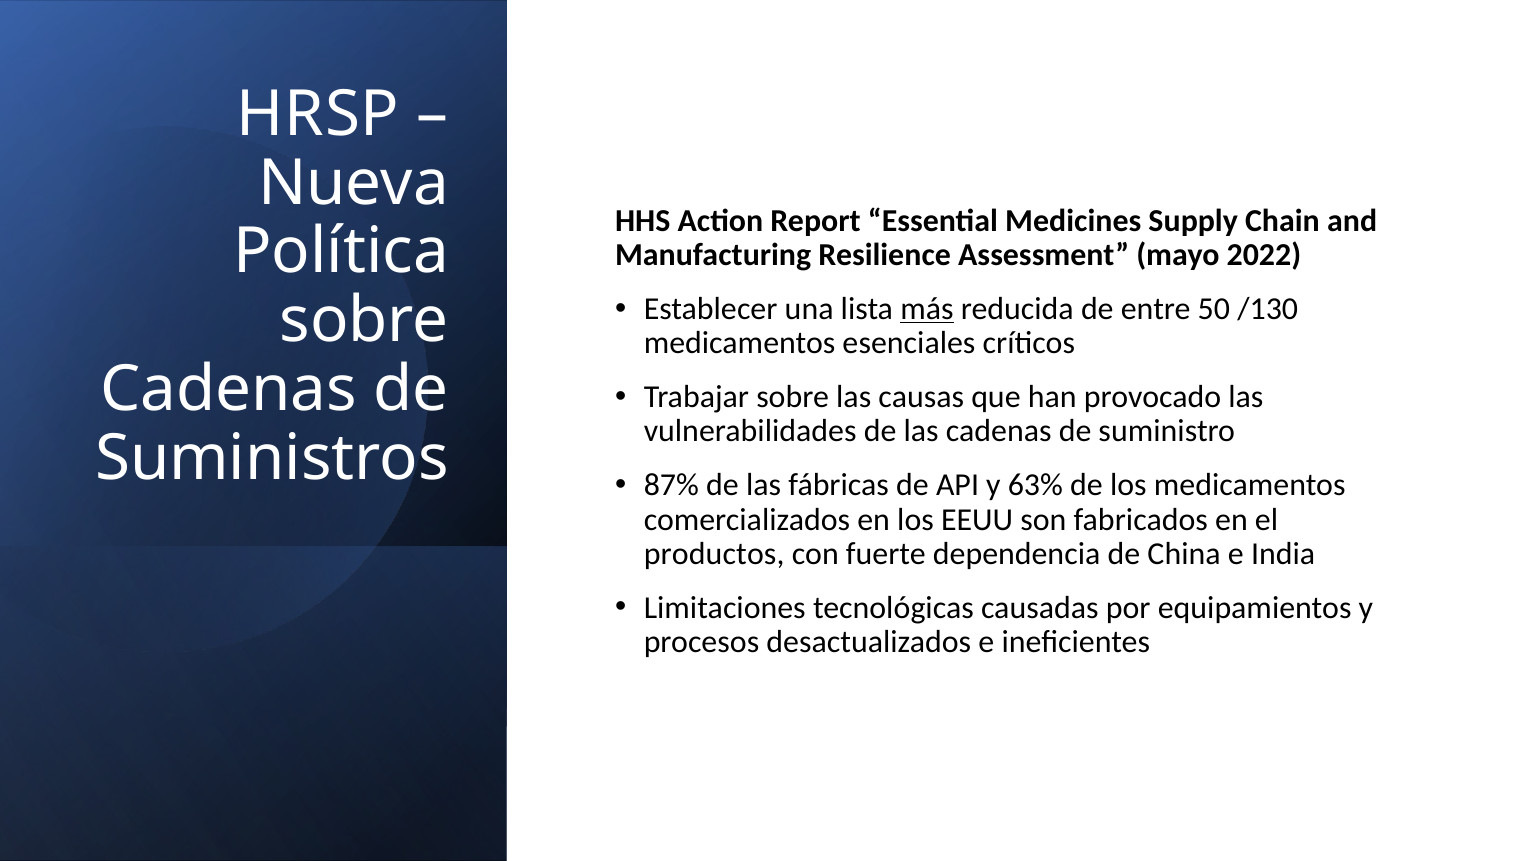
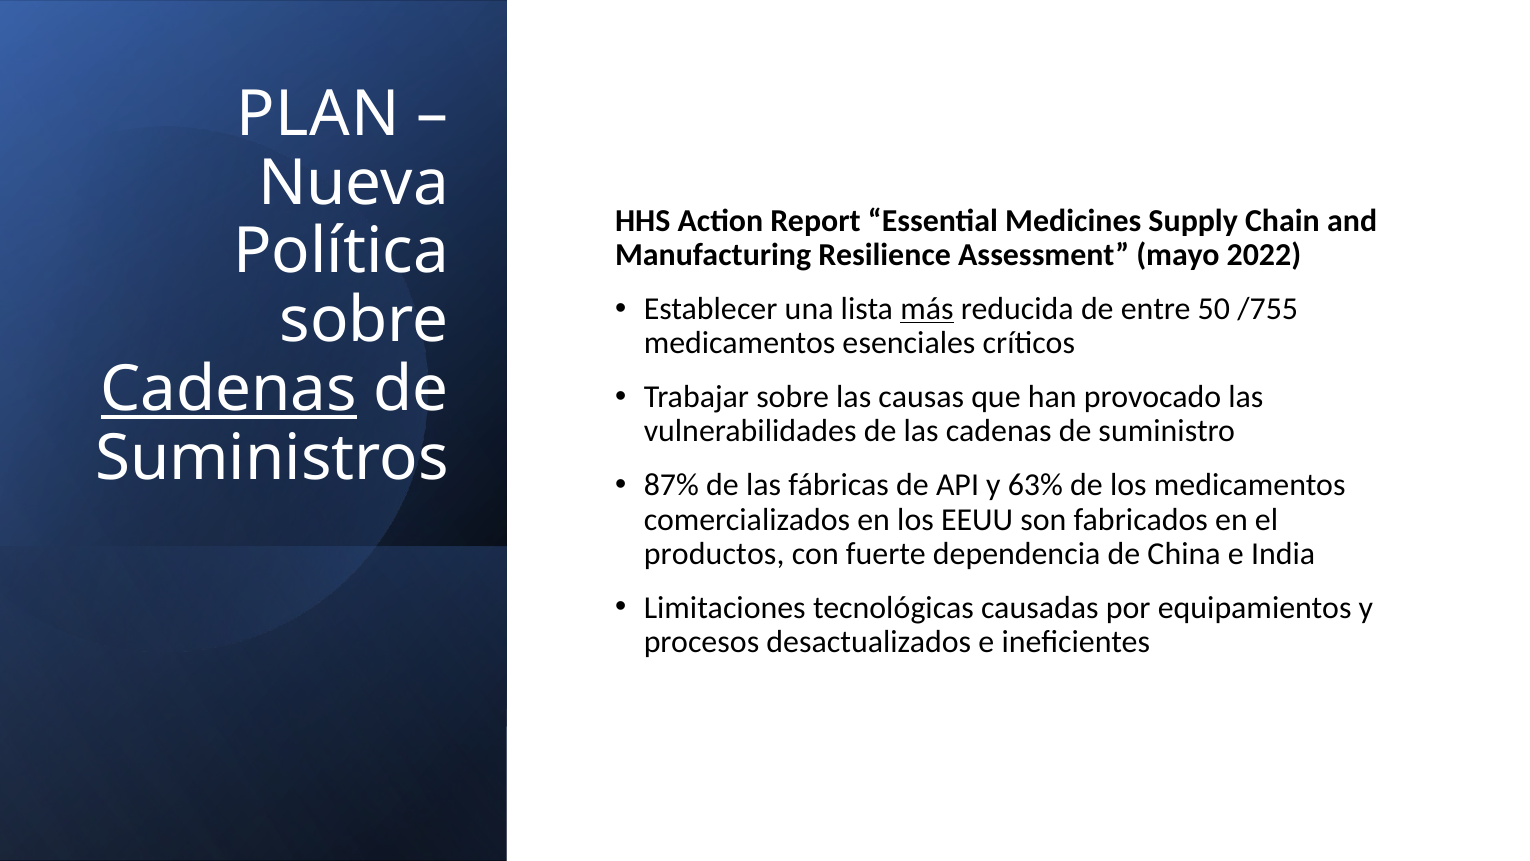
HRSP: HRSP -> PLAN
/130: /130 -> /755
Cadenas at (229, 389) underline: none -> present
